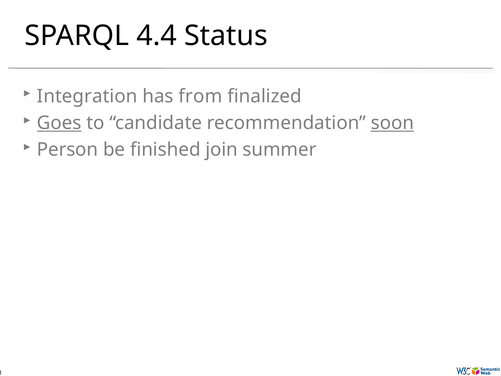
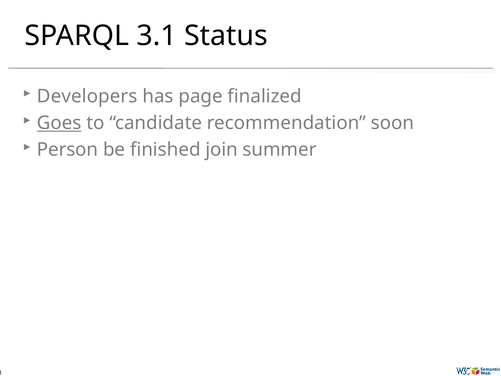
4.4: 4.4 -> 3.1
Integration: Integration -> Developers
from: from -> page
soon underline: present -> none
